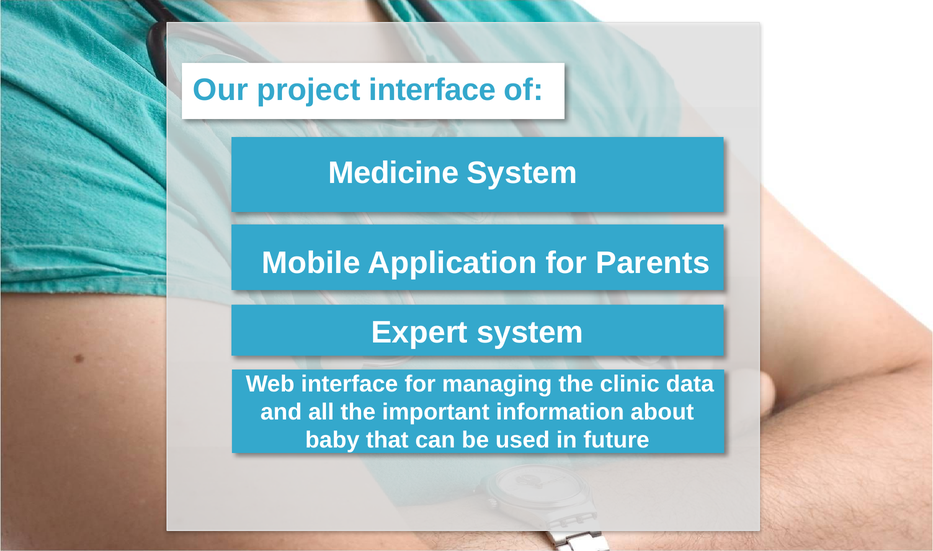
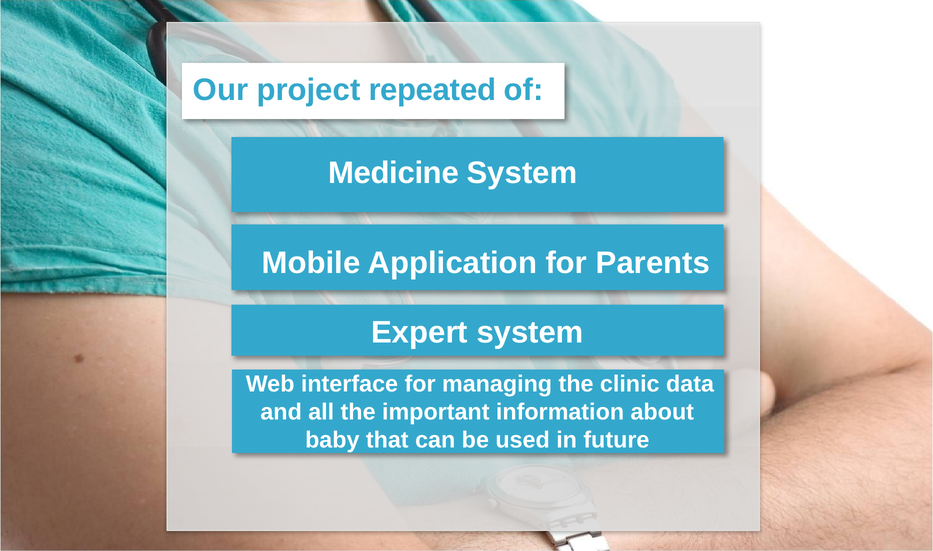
project interface: interface -> repeated
